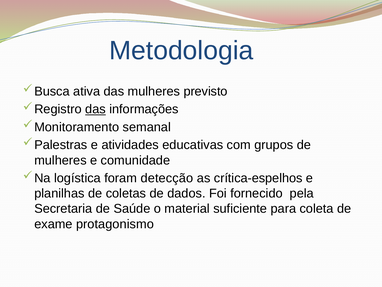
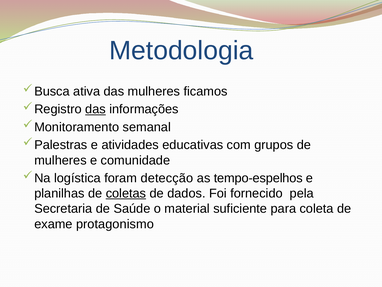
previsto: previsto -> ficamos
crítica-espelhos: crítica-espelhos -> tempo-espelhos
coletas underline: none -> present
